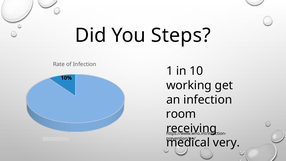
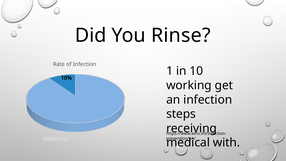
Steps: Steps -> Rinse
room: room -> steps
very: very -> with
